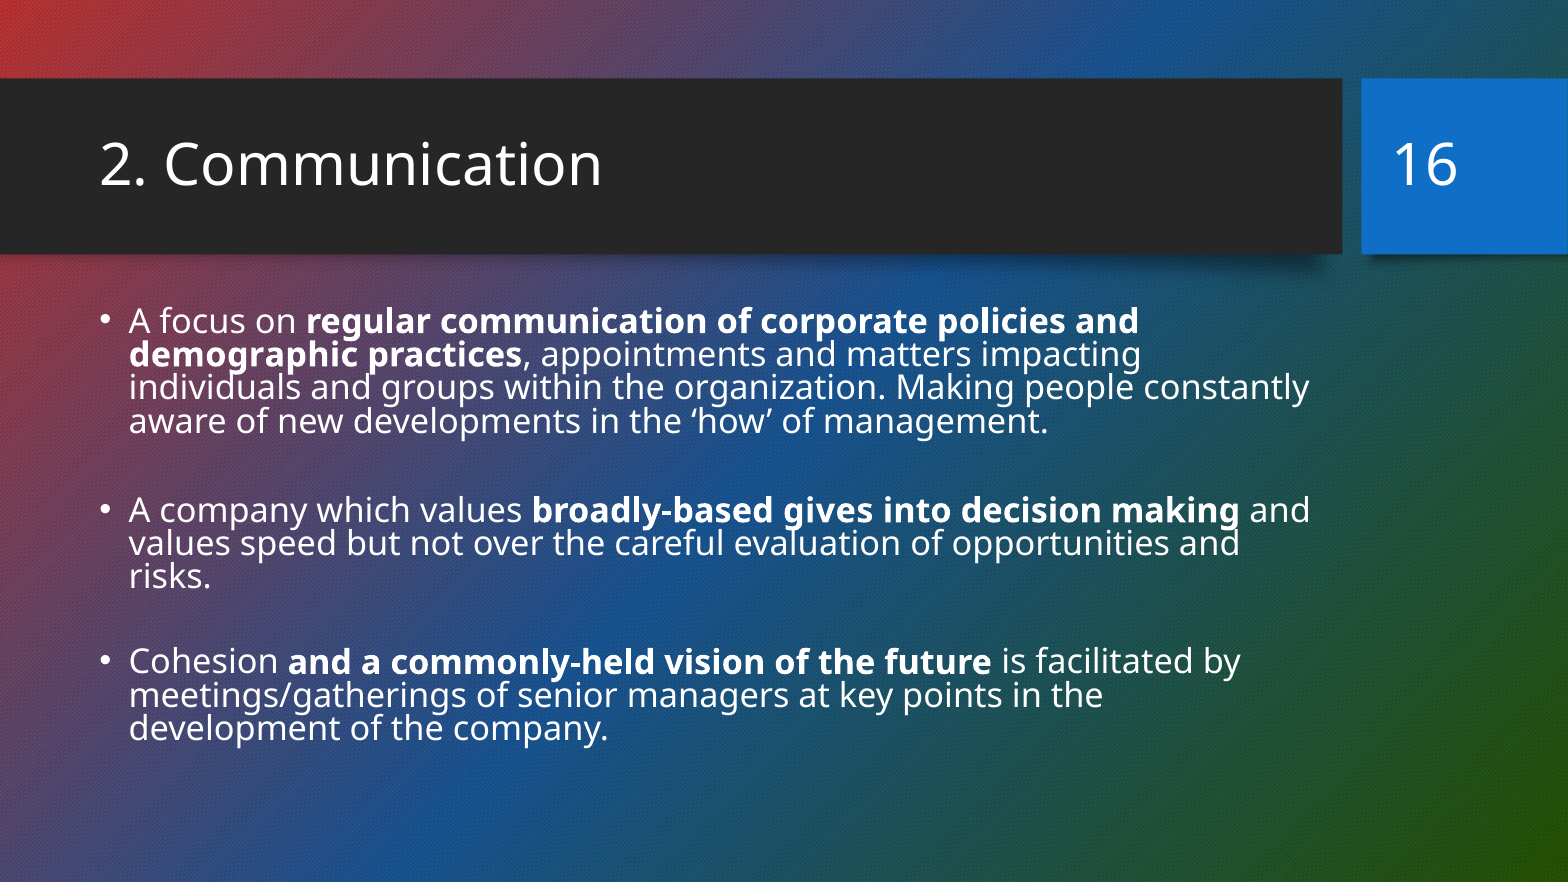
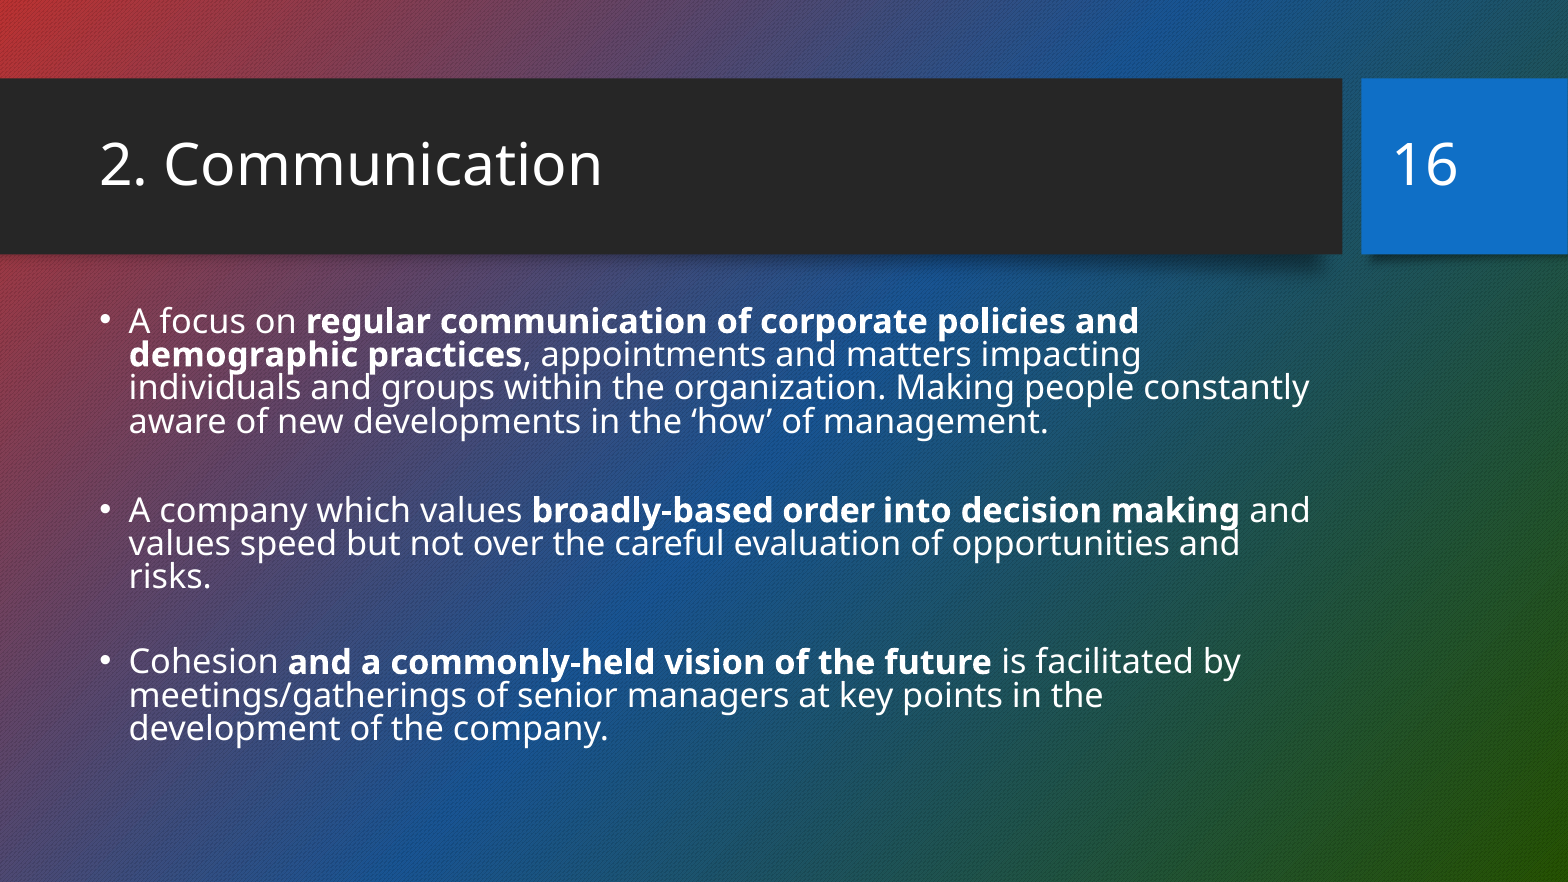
gives: gives -> order
